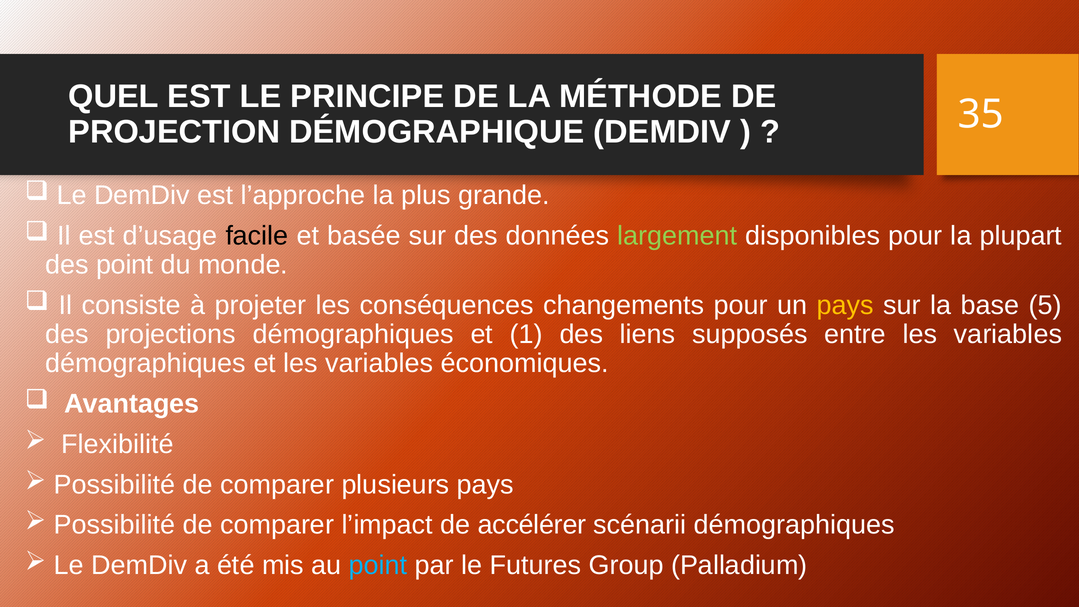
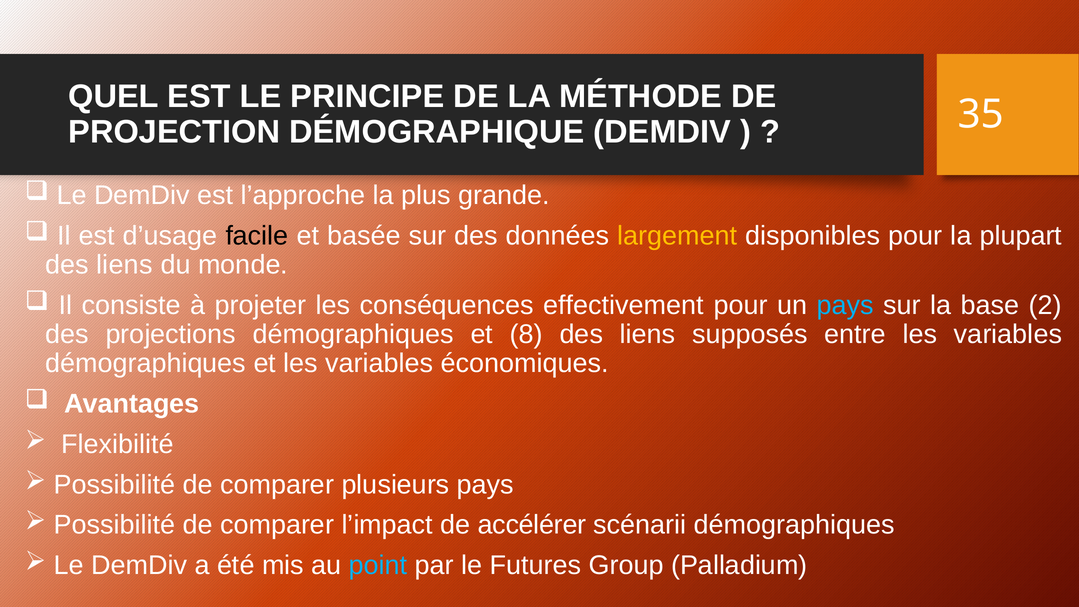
largement colour: light green -> yellow
point at (125, 265): point -> liens
changements: changements -> effectivement
pays at (845, 305) colour: yellow -> light blue
5: 5 -> 2
1: 1 -> 8
